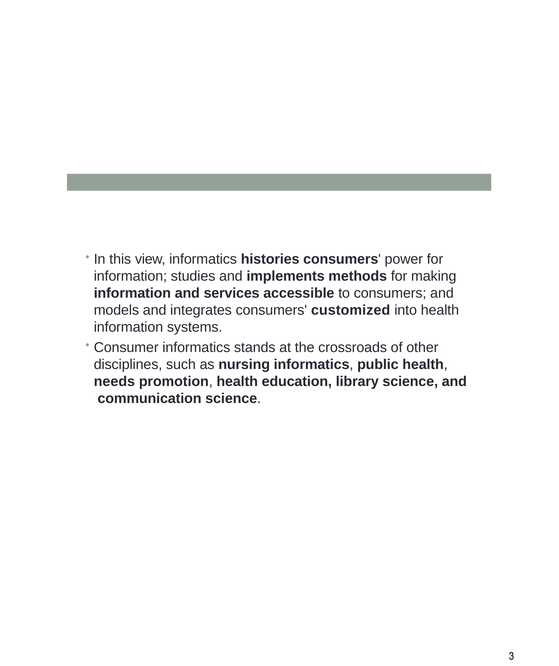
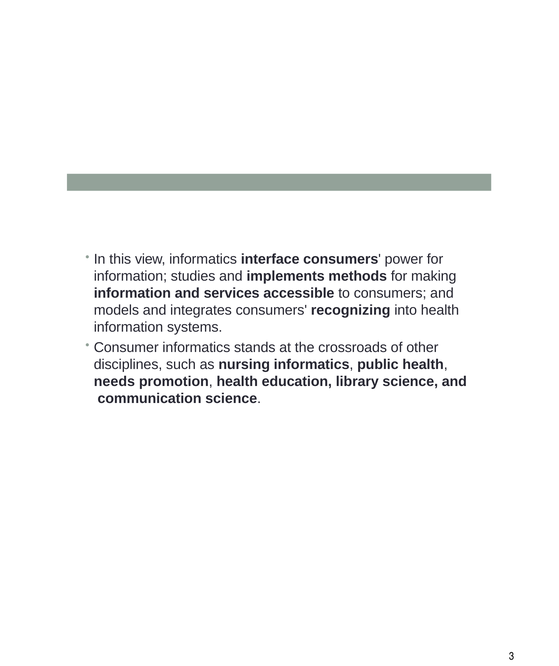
histories: histories -> interface
customized: customized -> recognizing
